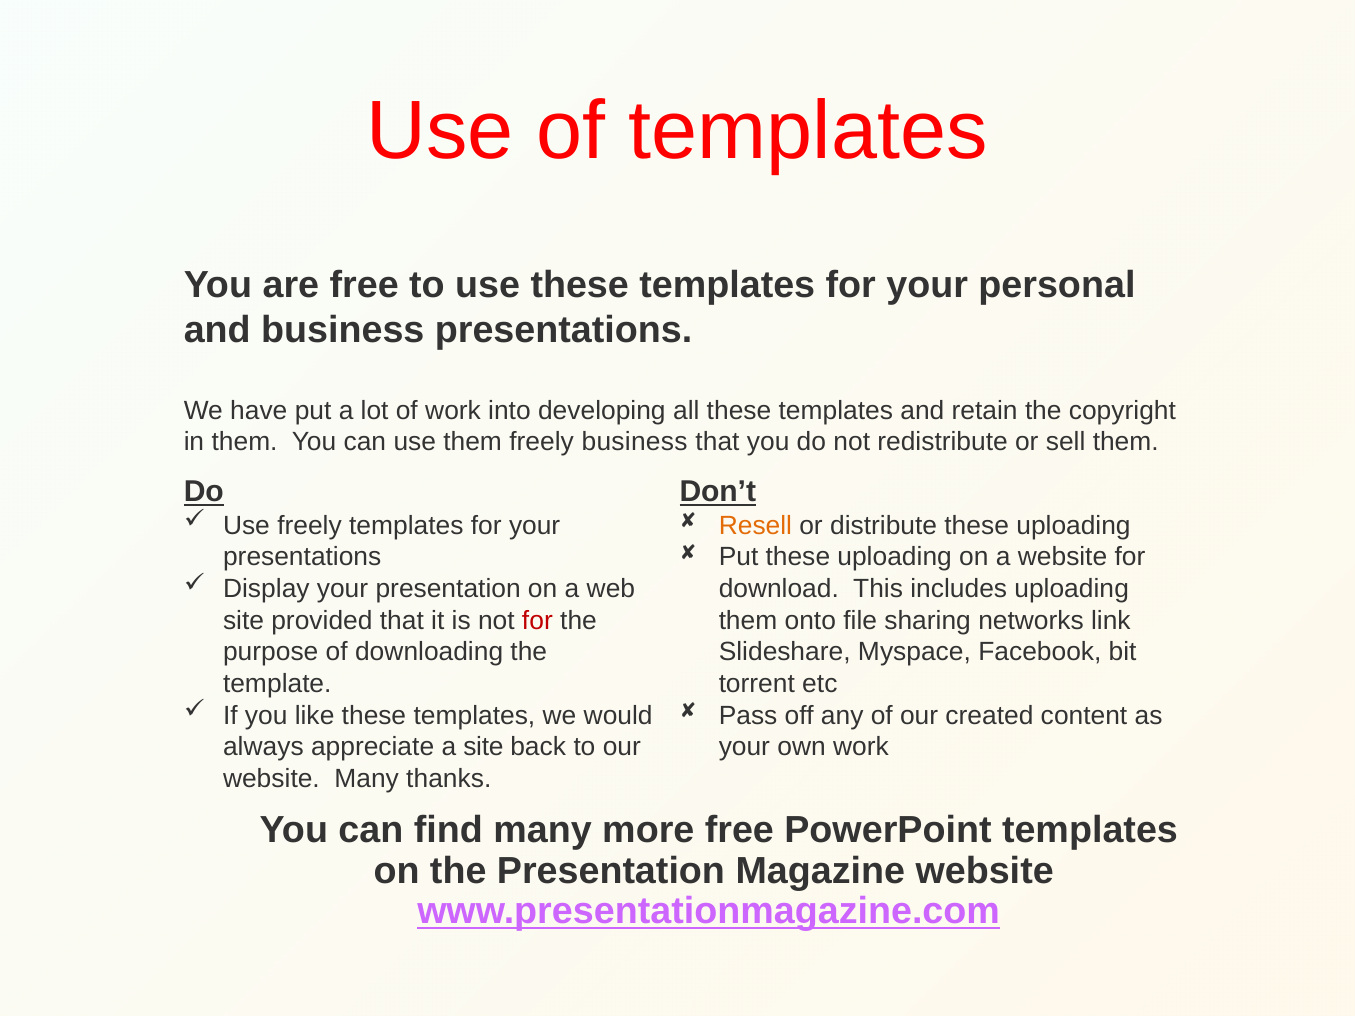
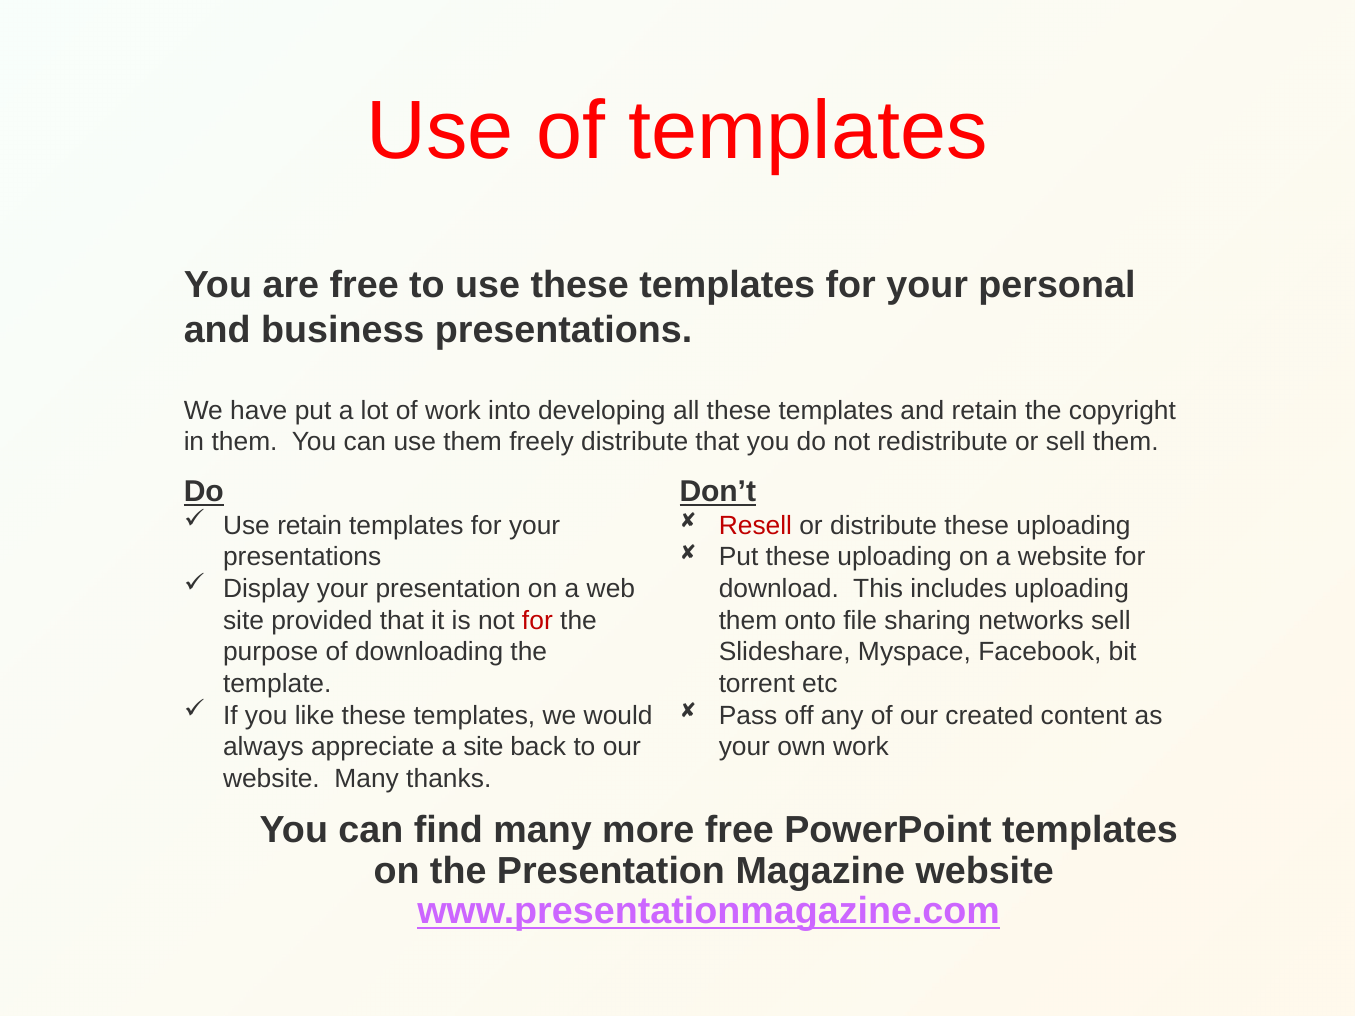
freely business: business -> distribute
Use freely: freely -> retain
Resell colour: orange -> red
networks link: link -> sell
